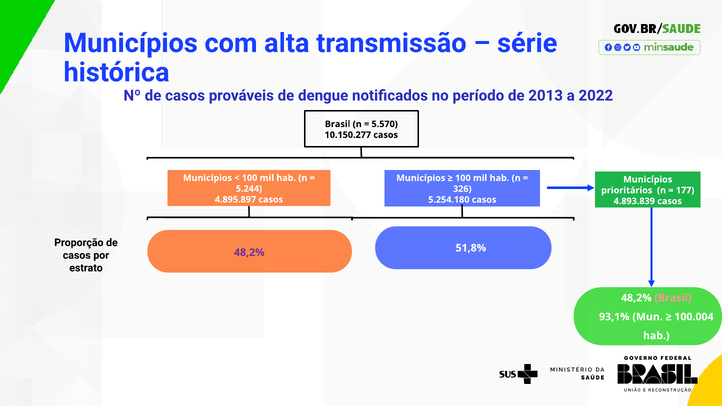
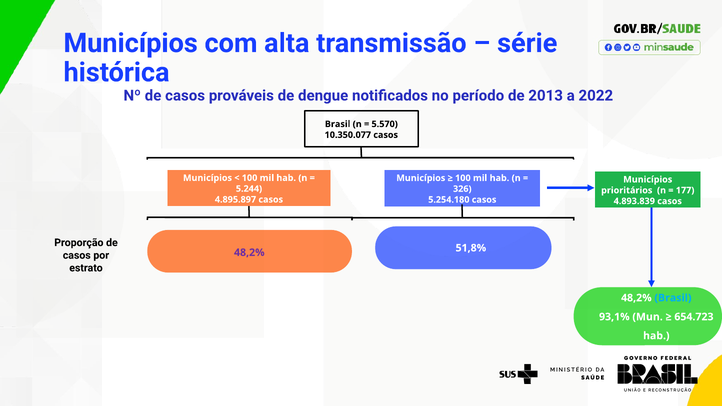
10.150.277: 10.150.277 -> 10.350.077
Brasil at (673, 298) colour: pink -> light blue
100.004: 100.004 -> 654.723
